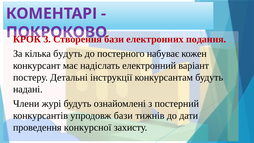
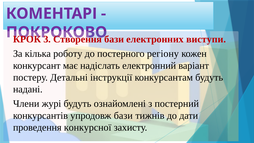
подання: подання -> виступи
кілька будуть: будуть -> роботу
набуває: набуває -> регіону
